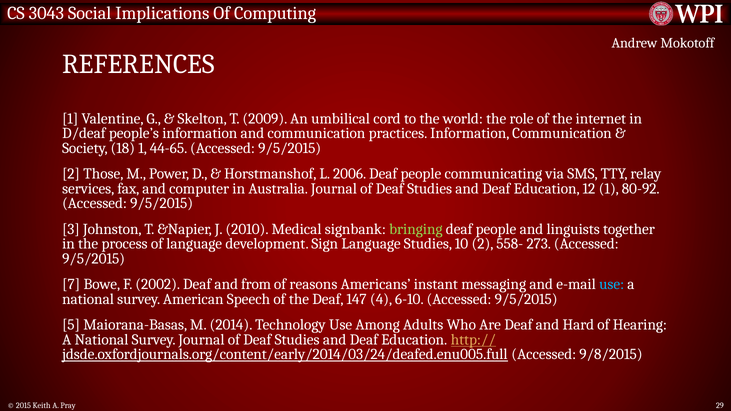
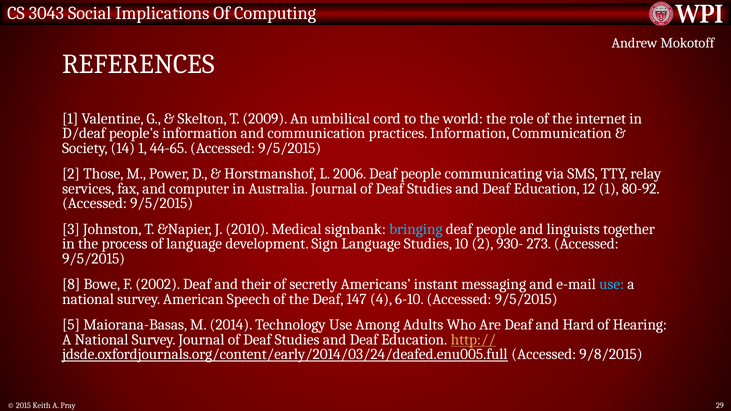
18: 18 -> 14
bringing colour: light green -> light blue
558-: 558- -> 930-
7: 7 -> 8
from: from -> their
reasons: reasons -> secretly
